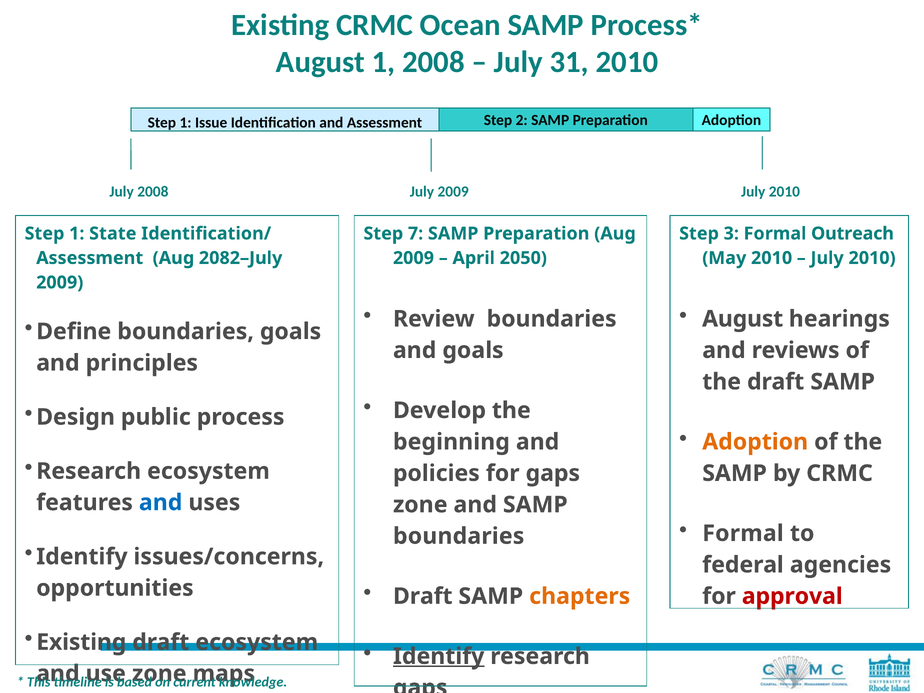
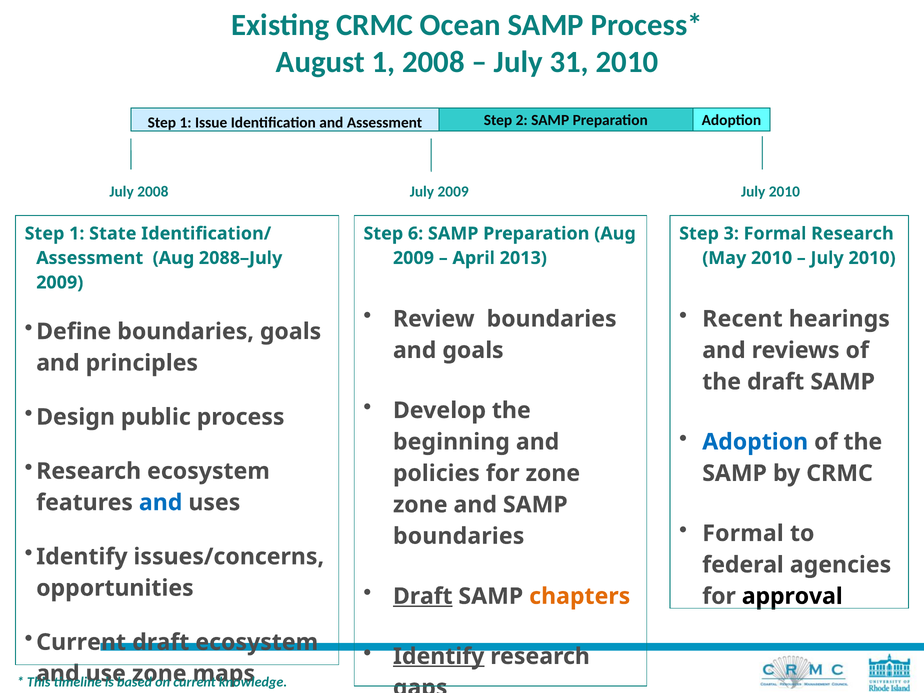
7: 7 -> 6
Formal Outreach: Outreach -> Research
2082–July: 2082–July -> 2088–July
2050: 2050 -> 2013
August at (743, 319): August -> Recent
Adoption at (755, 442) colour: orange -> blue
for gaps: gaps -> zone
Draft at (423, 596) underline: none -> present
approval colour: red -> black
Existing at (81, 642): Existing -> Current
